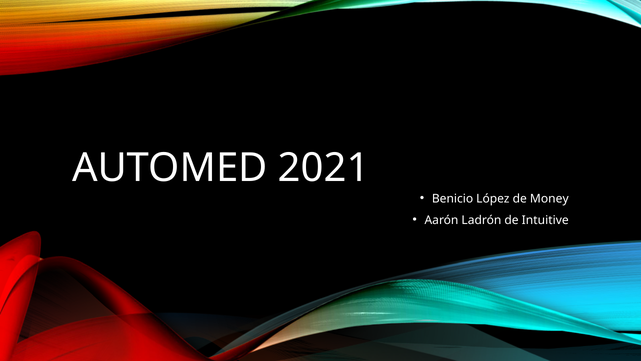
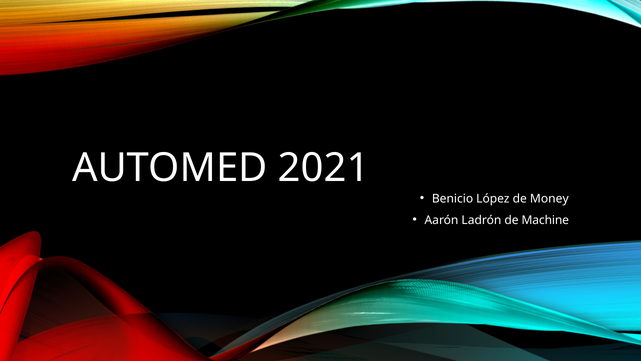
Intuitive: Intuitive -> Machine
